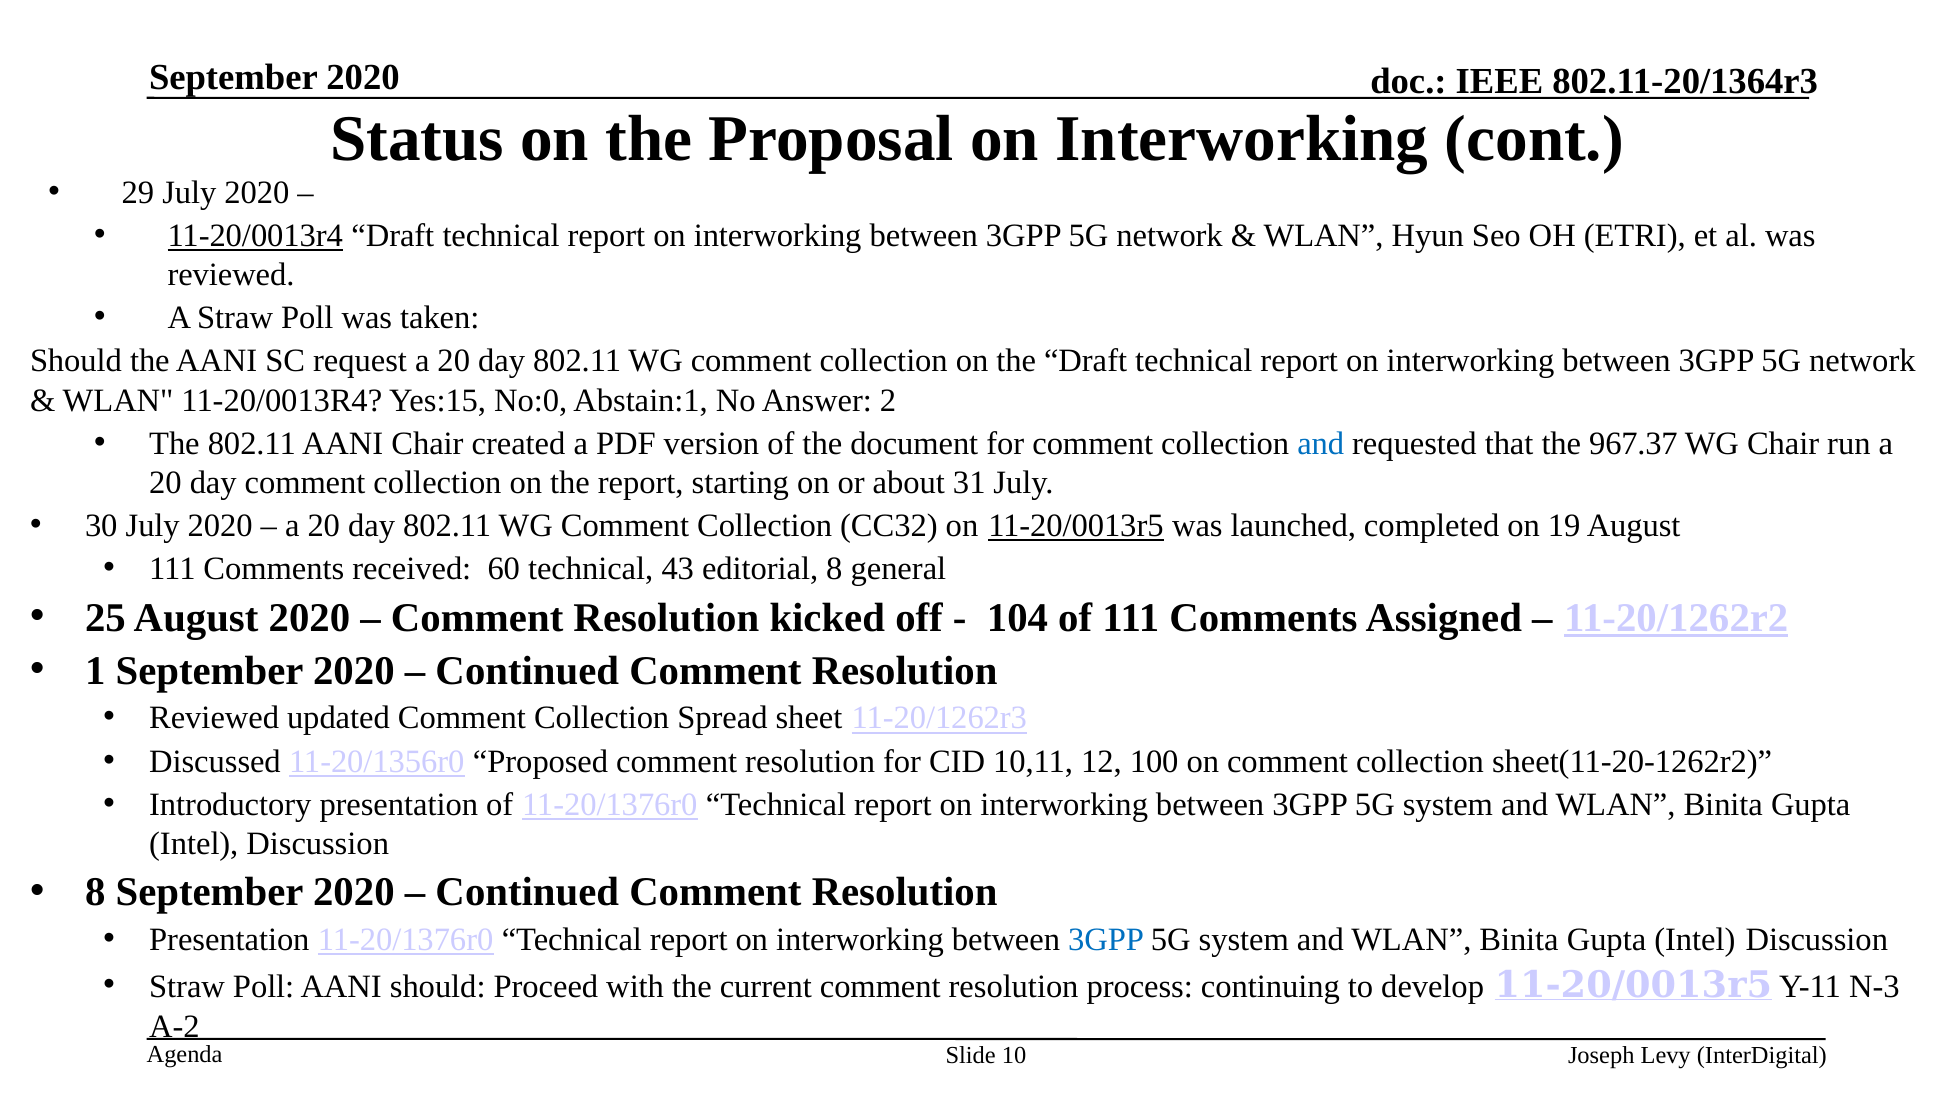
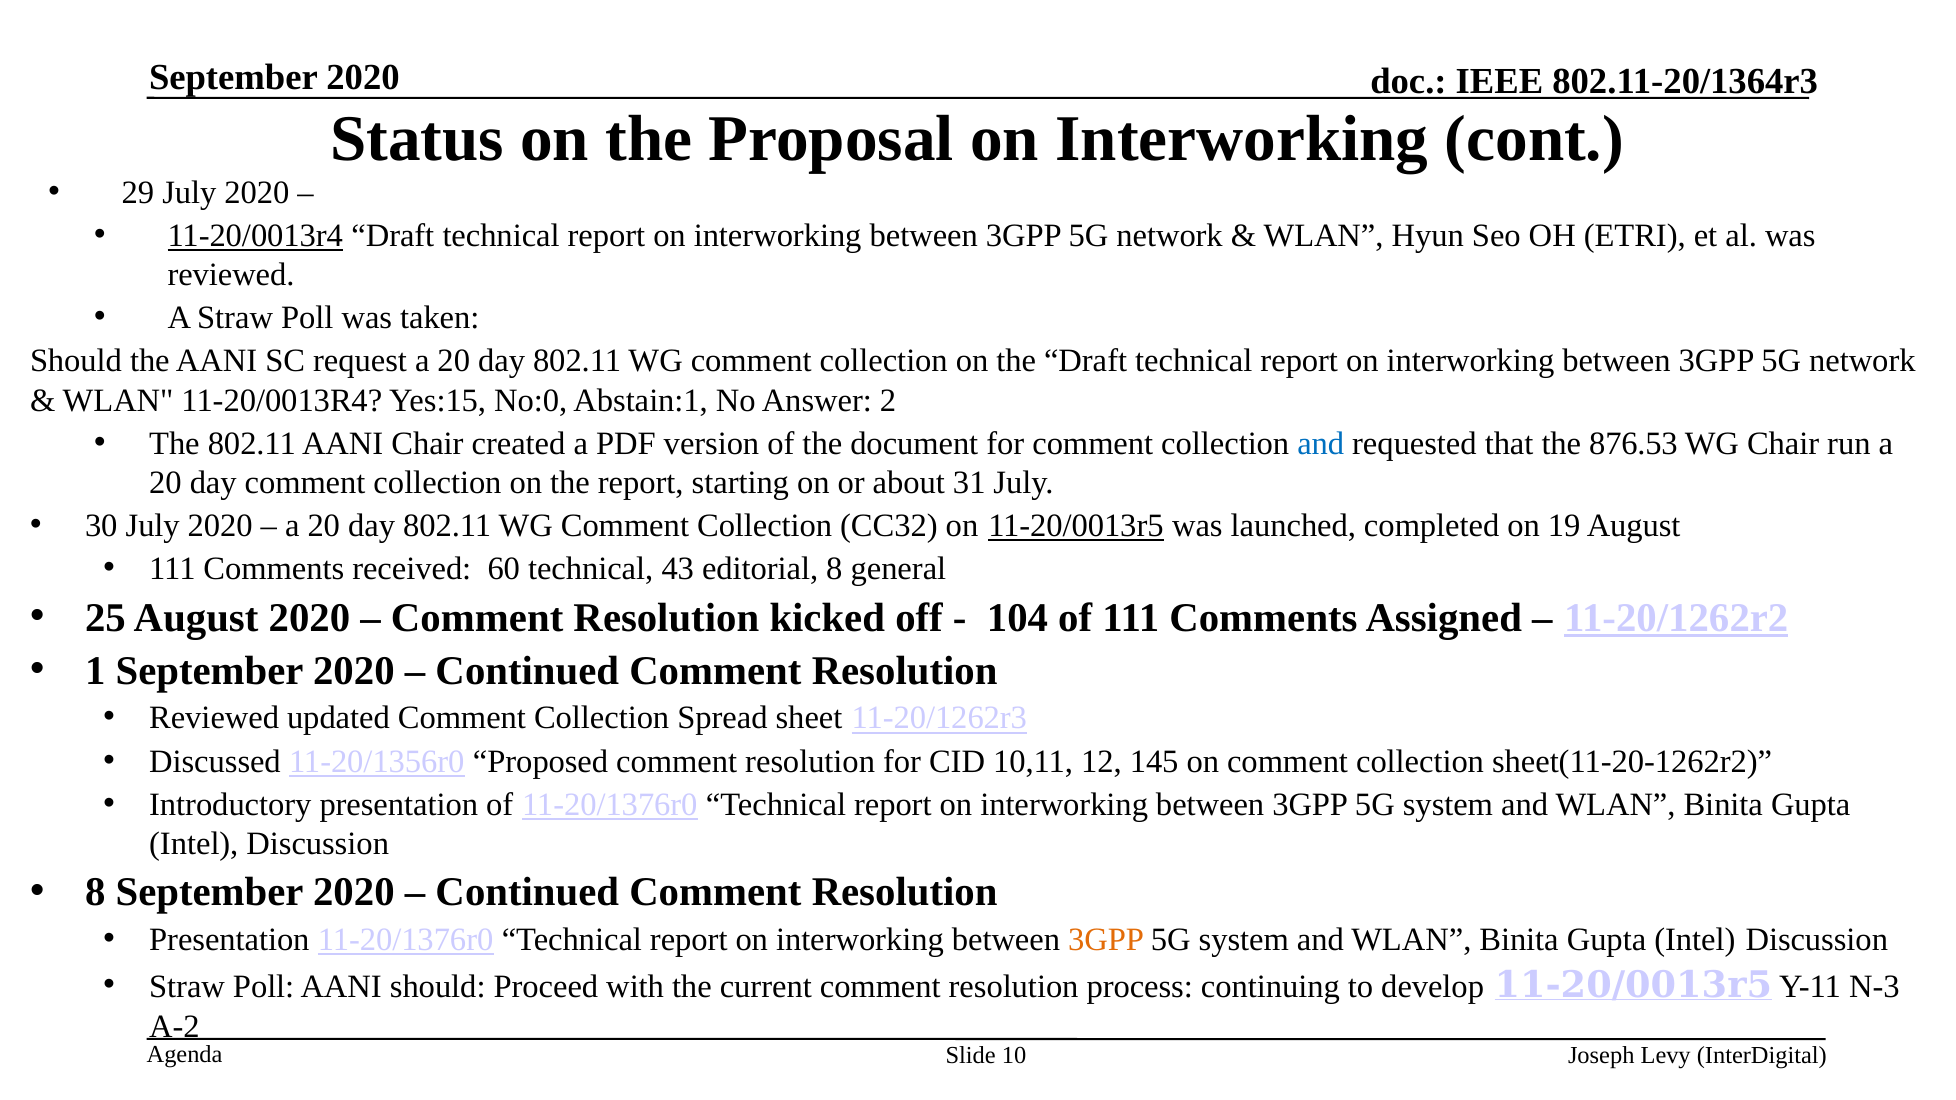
967.37: 967.37 -> 876.53
100: 100 -> 145
3GPP at (1106, 940) colour: blue -> orange
